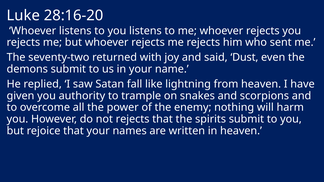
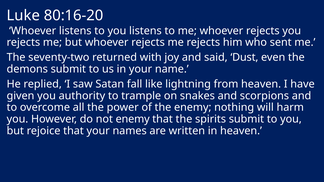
28:16-20: 28:16-20 -> 80:16-20
not rejects: rejects -> enemy
